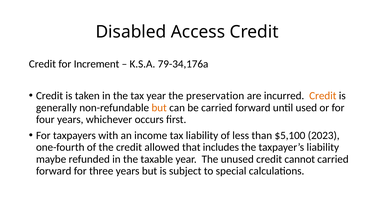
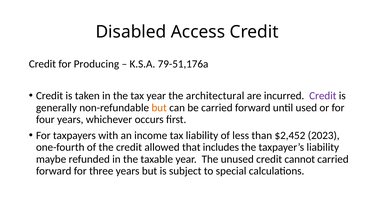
Increment: Increment -> Producing
79-34,176a: 79-34,176a -> 79-51,176a
preservation: preservation -> architectural
Credit at (323, 96) colour: orange -> purple
$5,100: $5,100 -> $2,452
